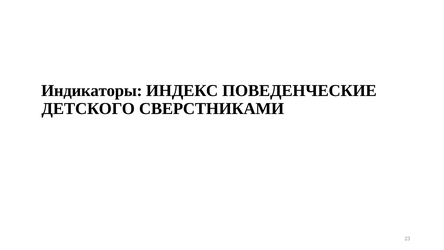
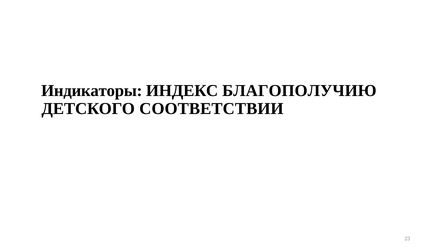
ПОВЕДЕНЧЕСКИЕ: ПОВЕДЕНЧЕСКИЕ -> БЛАГОПОЛУЧИЮ
СВЕРСТНИКАМИ: СВЕРСТНИКАМИ -> СООТВЕТСТВИИ
